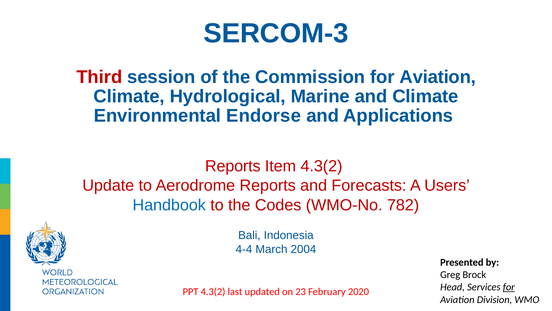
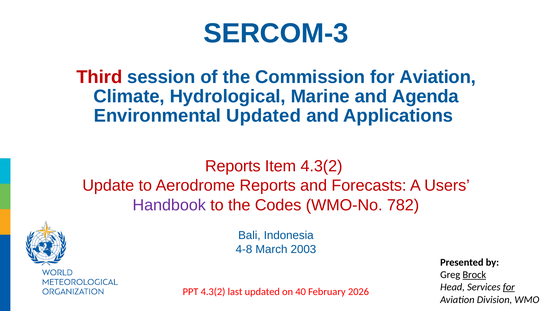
and Climate: Climate -> Agenda
Environmental Endorse: Endorse -> Updated
Handbook colour: blue -> purple
4-4: 4-4 -> 4-8
2004: 2004 -> 2003
Brock underline: none -> present
23: 23 -> 40
2020: 2020 -> 2026
